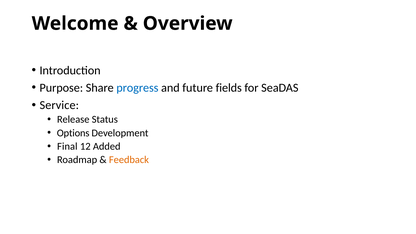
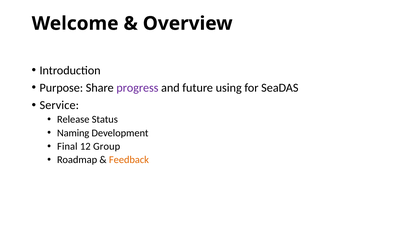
progress colour: blue -> purple
fields: fields -> using
Options: Options -> Naming
Added: Added -> Group
